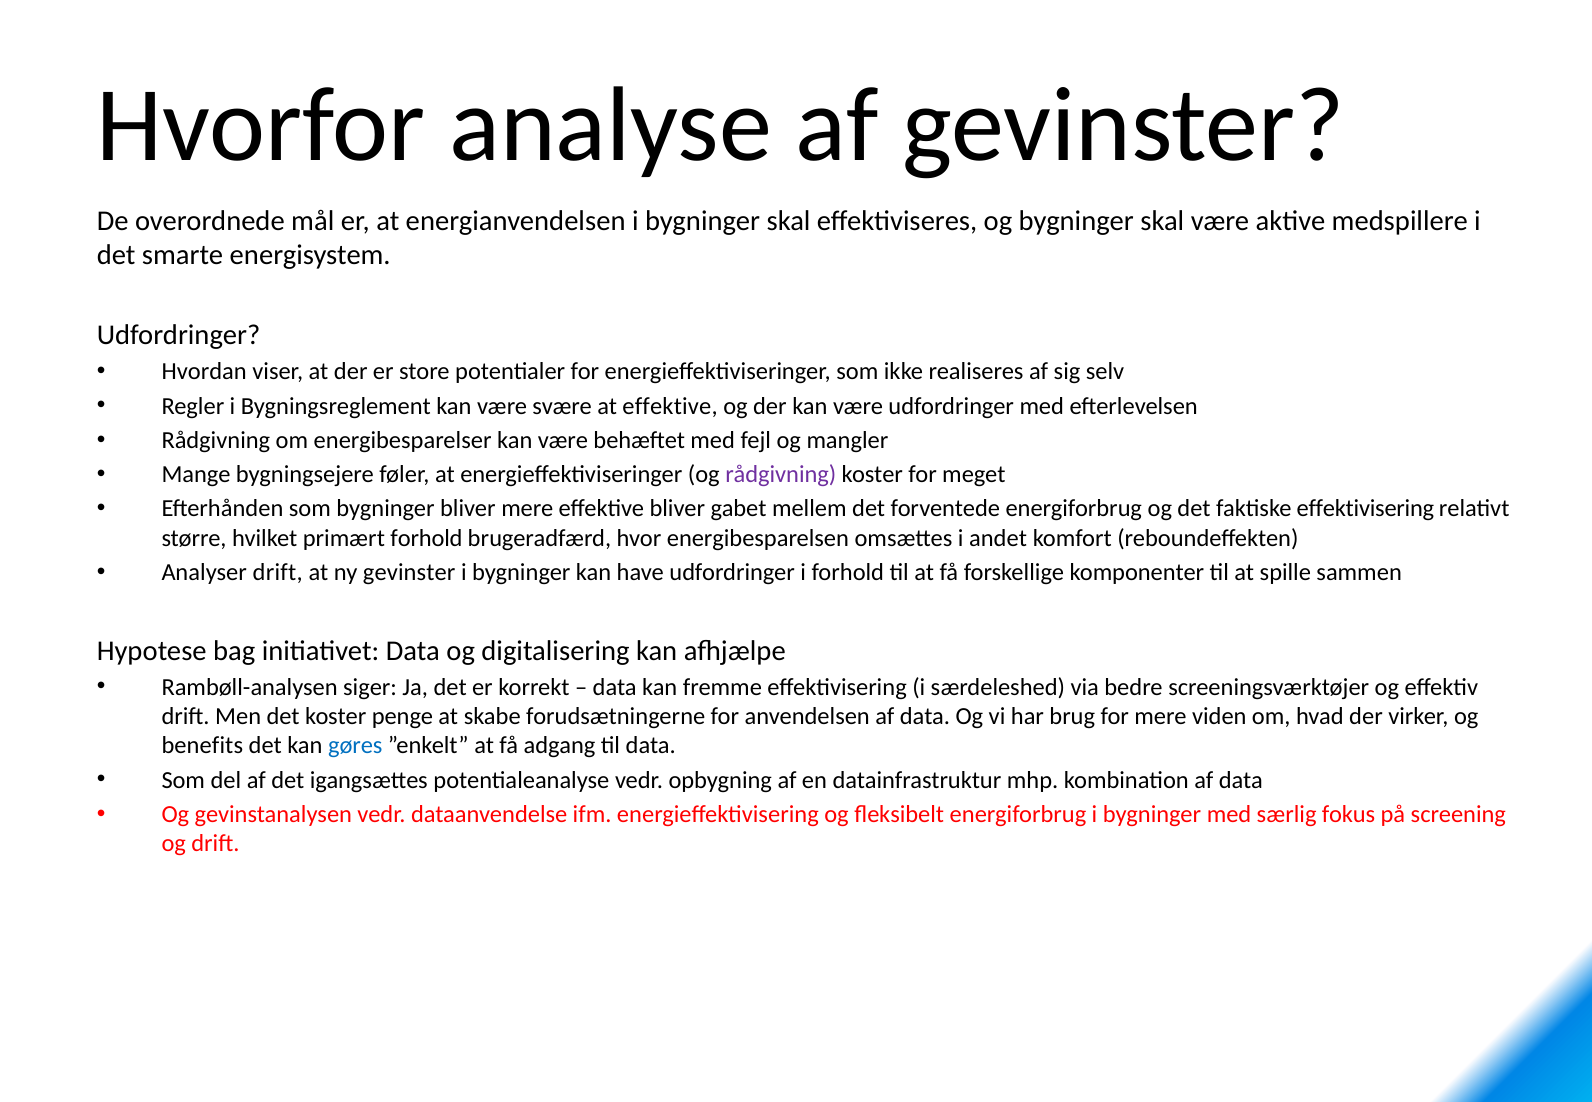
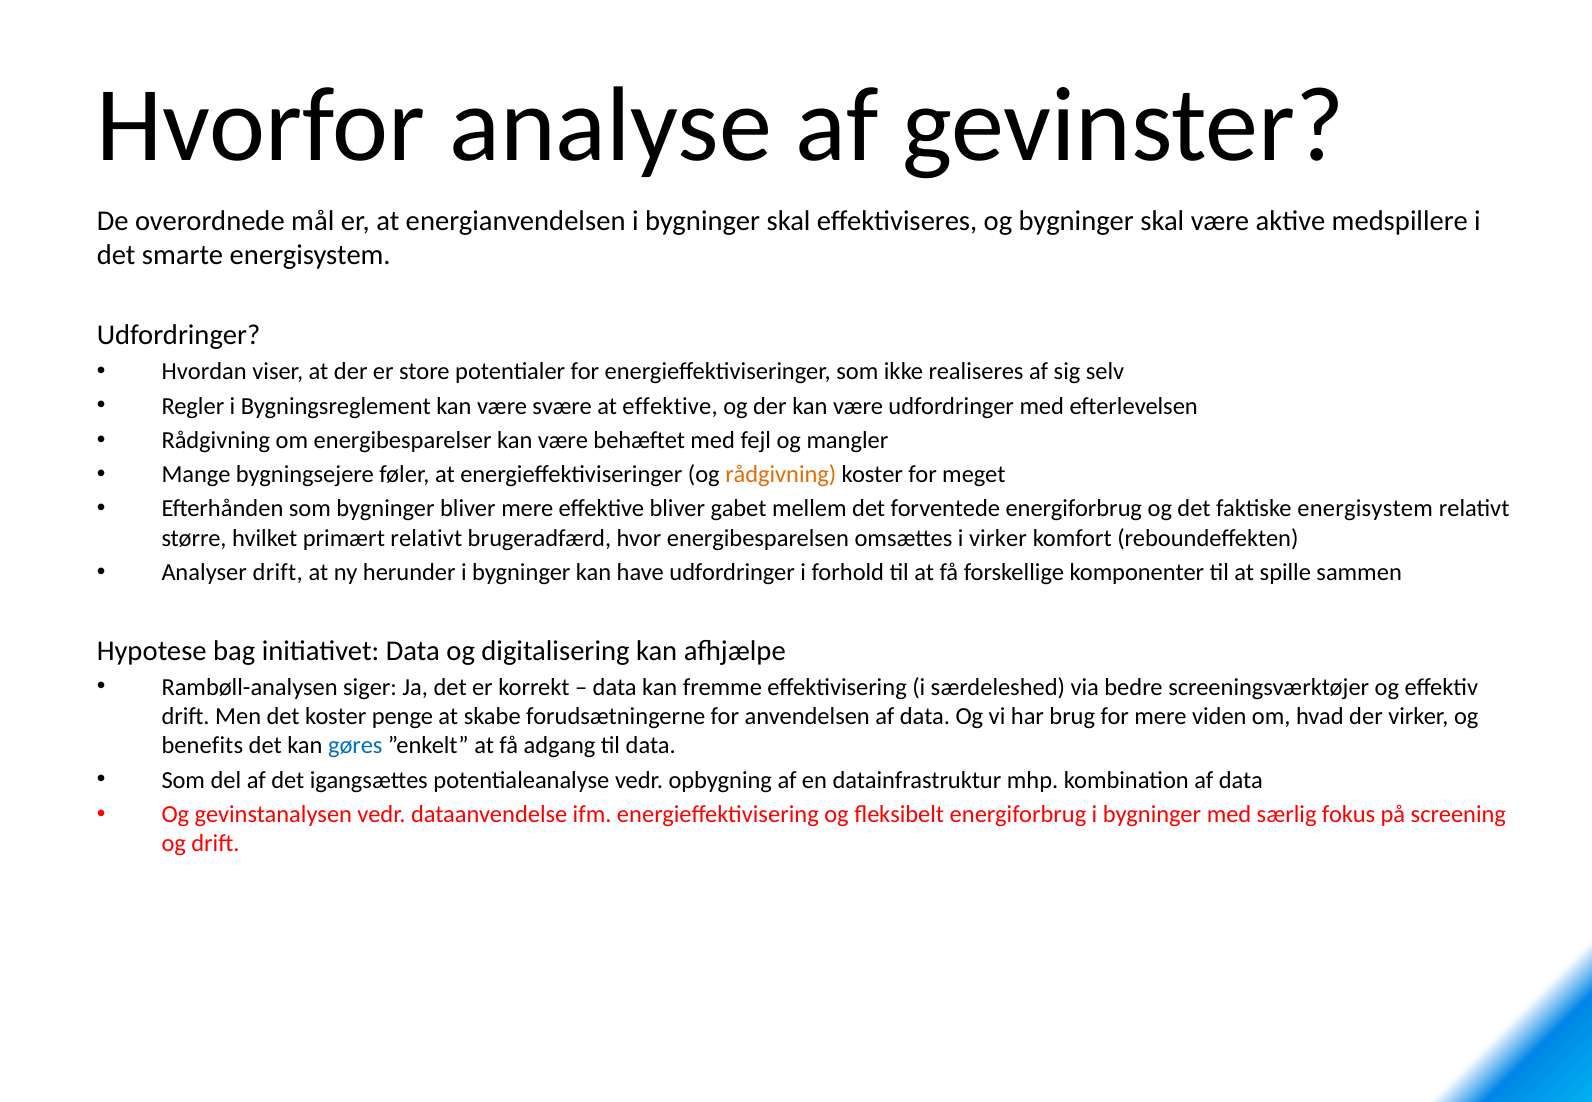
rådgivning at (781, 475) colour: purple -> orange
faktiske effektivisering: effektivisering -> energisystem
primært forhold: forhold -> relativt
i andet: andet -> virker
ny gevinster: gevinster -> herunder
